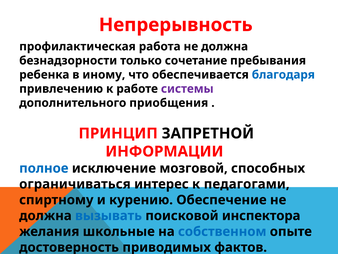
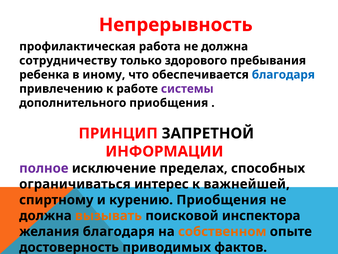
безнадзорности: безнадзорности -> сотрудничеству
сочетание: сочетание -> здорового
полное colour: blue -> purple
мозговой: мозговой -> пределах
педагогами: педагогами -> важнейшей
курению Обеспечение: Обеспечение -> Приобщения
вызывать colour: blue -> orange
желания школьные: школьные -> благодаря
собственном colour: blue -> orange
